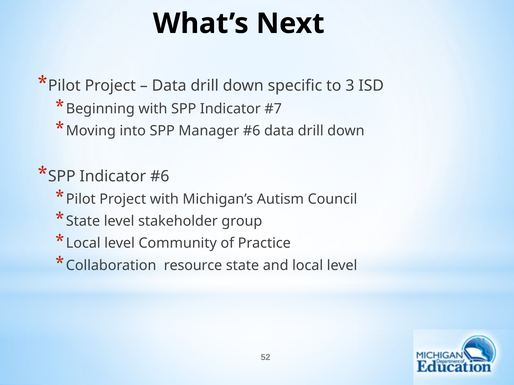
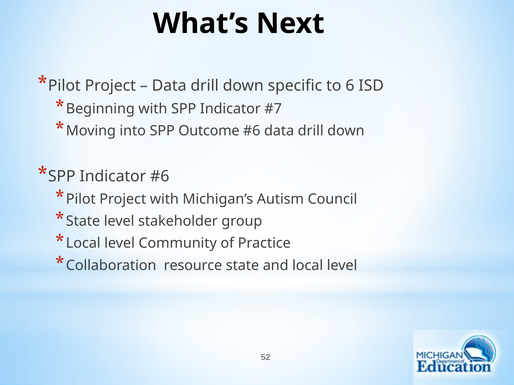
3: 3 -> 6
Manager: Manager -> Outcome
